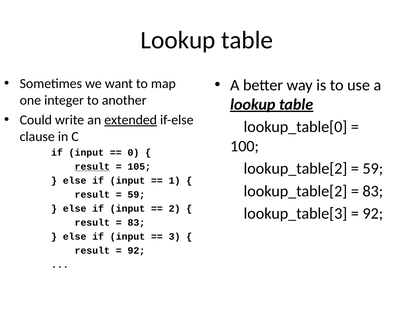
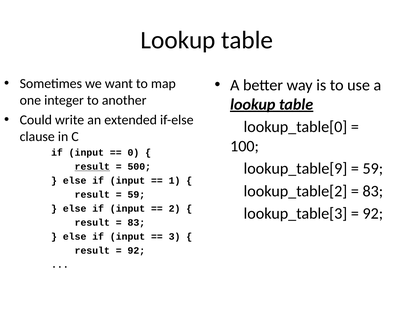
extended underline: present -> none
lookup_table[2 at (295, 169): lookup_table[2 -> lookup_table[9
105: 105 -> 500
